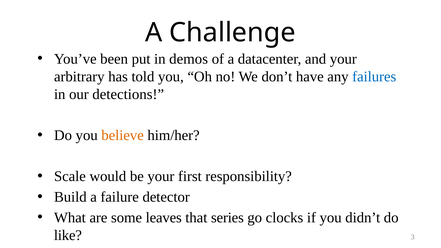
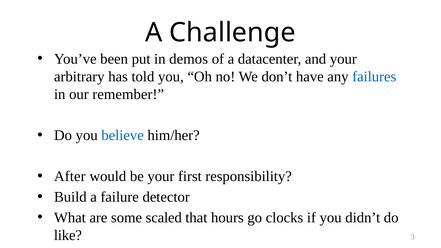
detections: detections -> remember
believe colour: orange -> blue
Scale: Scale -> After
leaves: leaves -> scaled
series: series -> hours
